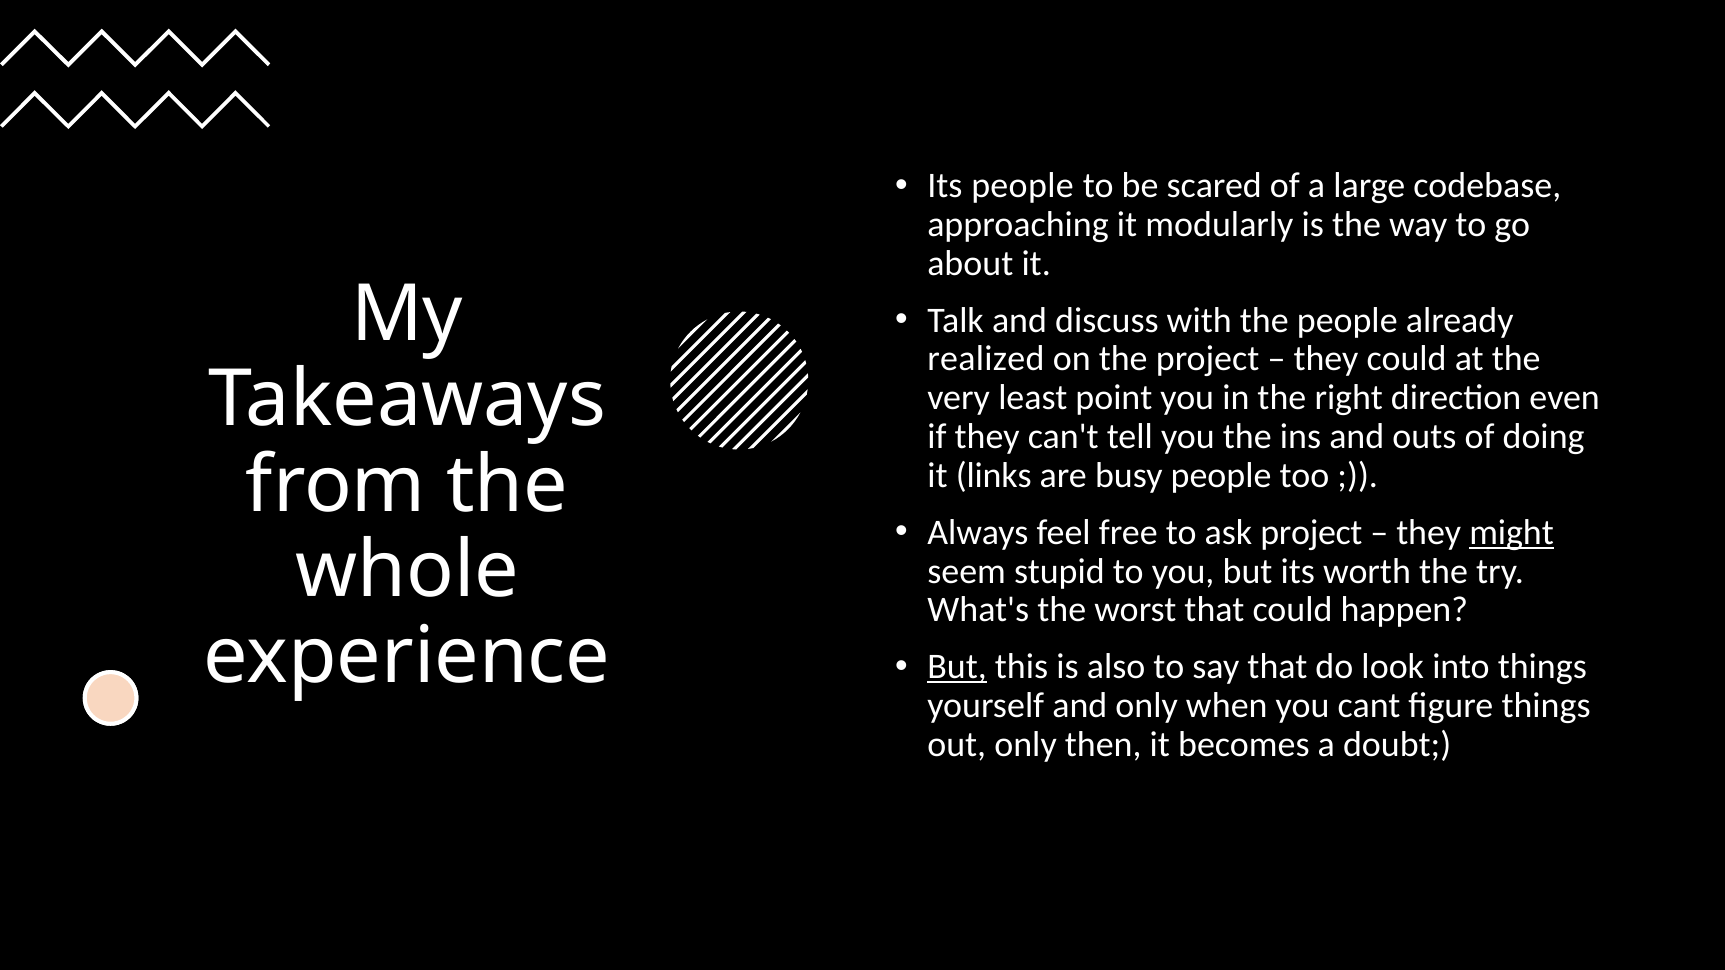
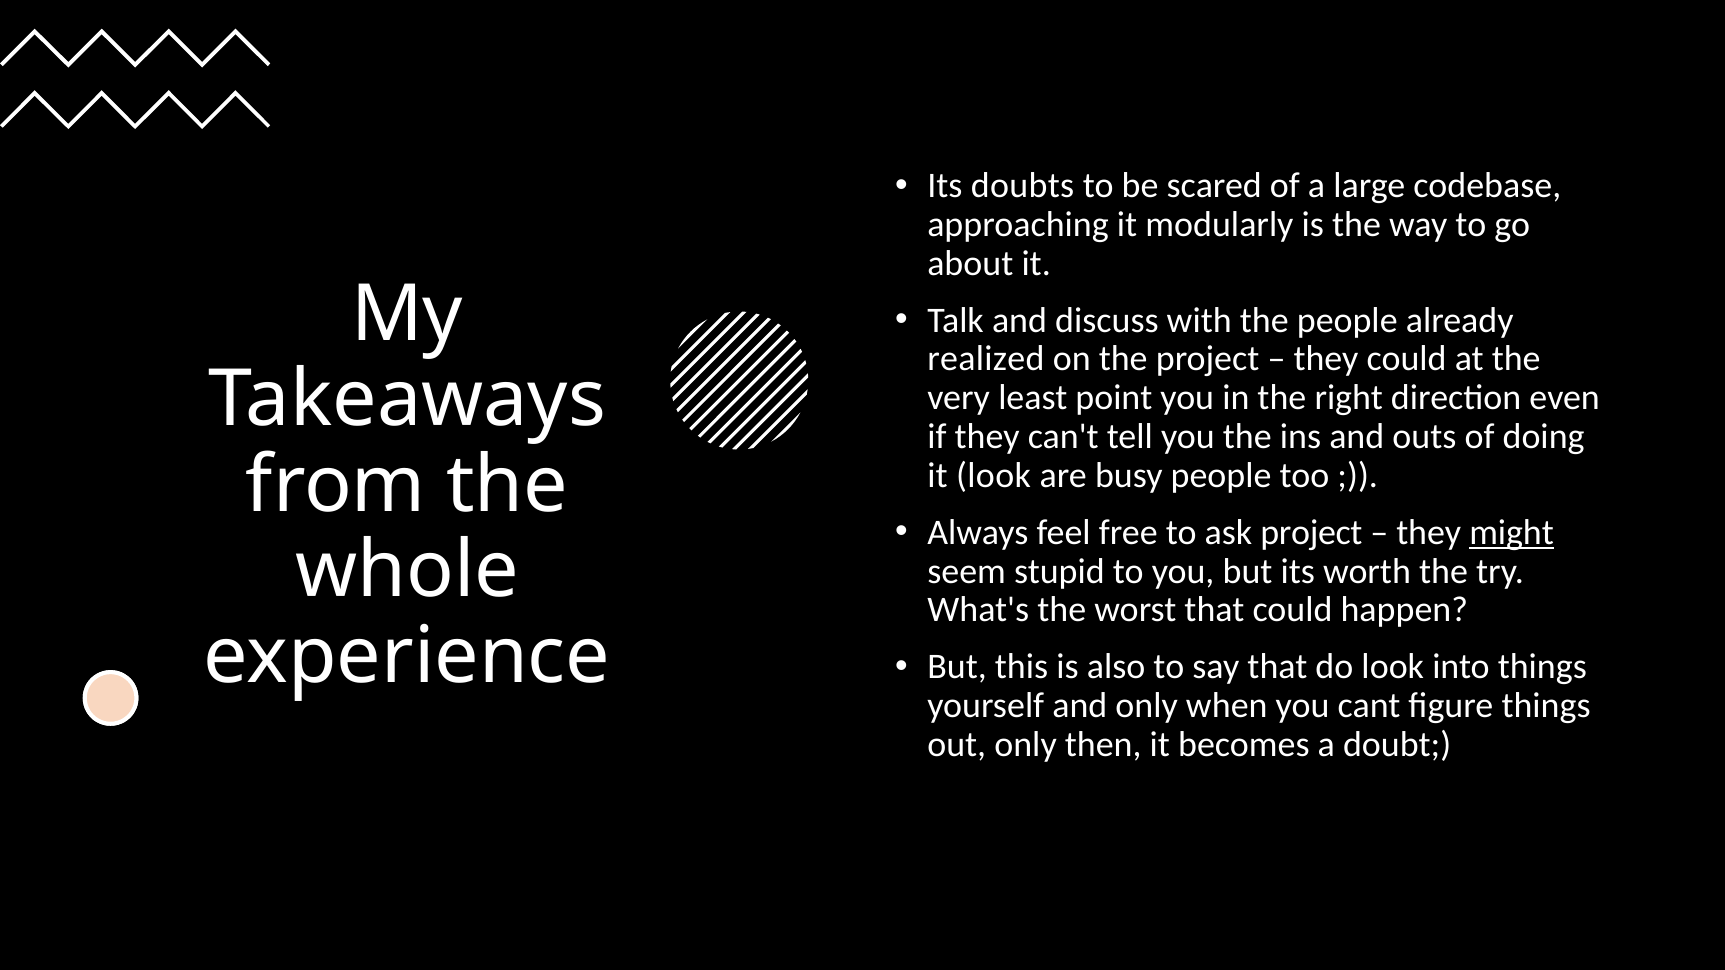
Its people: people -> doubts
it links: links -> look
But at (957, 667) underline: present -> none
